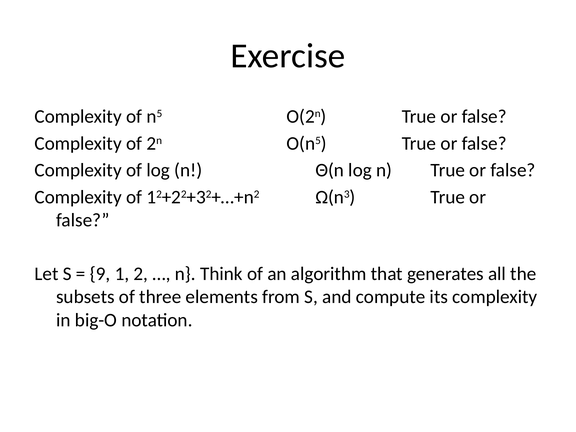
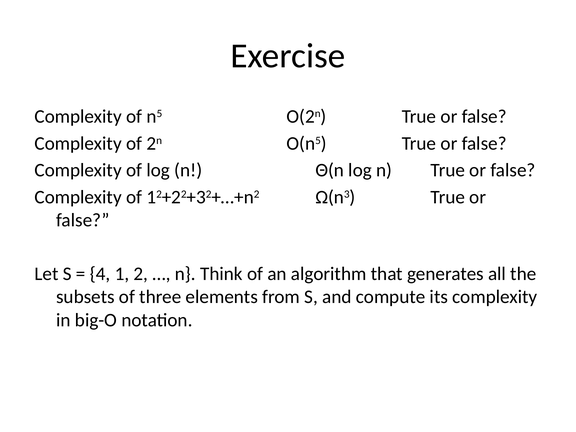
9: 9 -> 4
